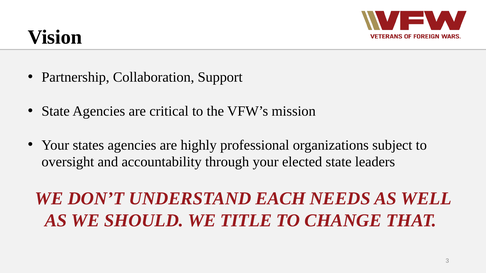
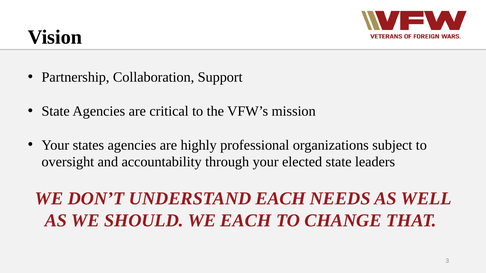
WE TITLE: TITLE -> EACH
